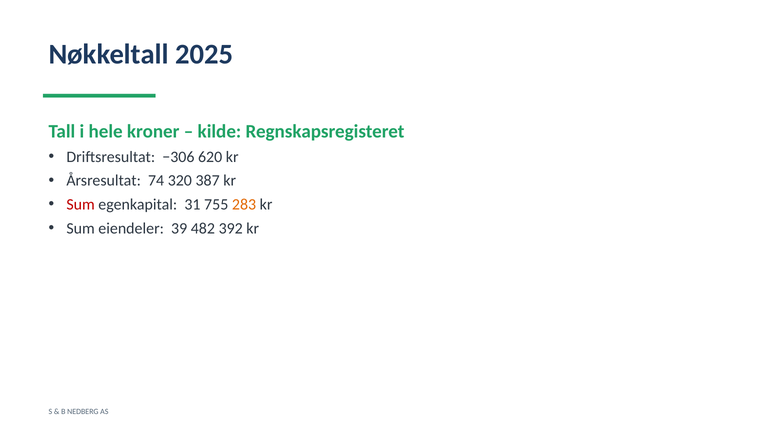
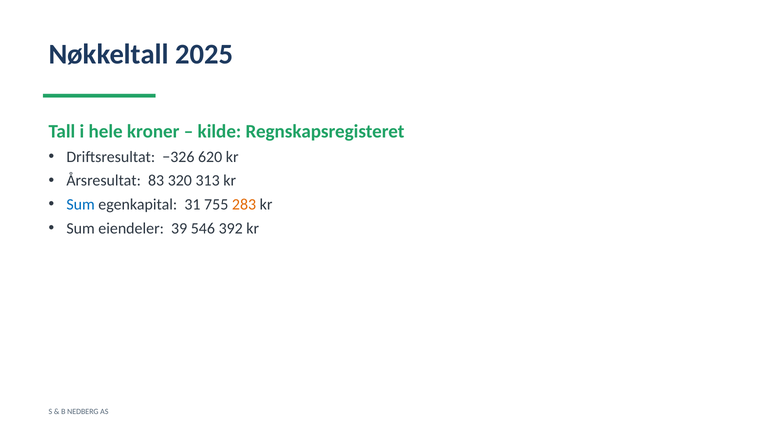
−306: −306 -> −326
74: 74 -> 83
387: 387 -> 313
Sum at (81, 205) colour: red -> blue
482: 482 -> 546
